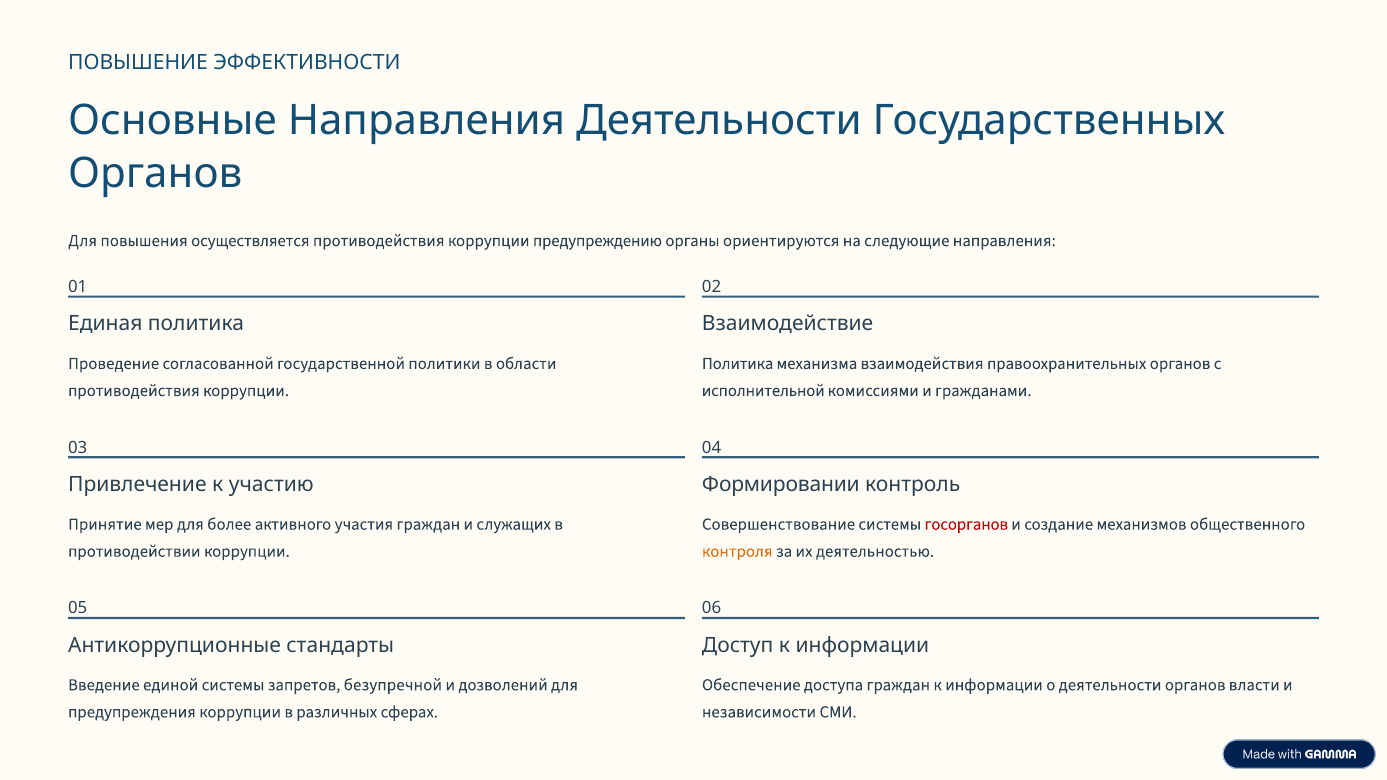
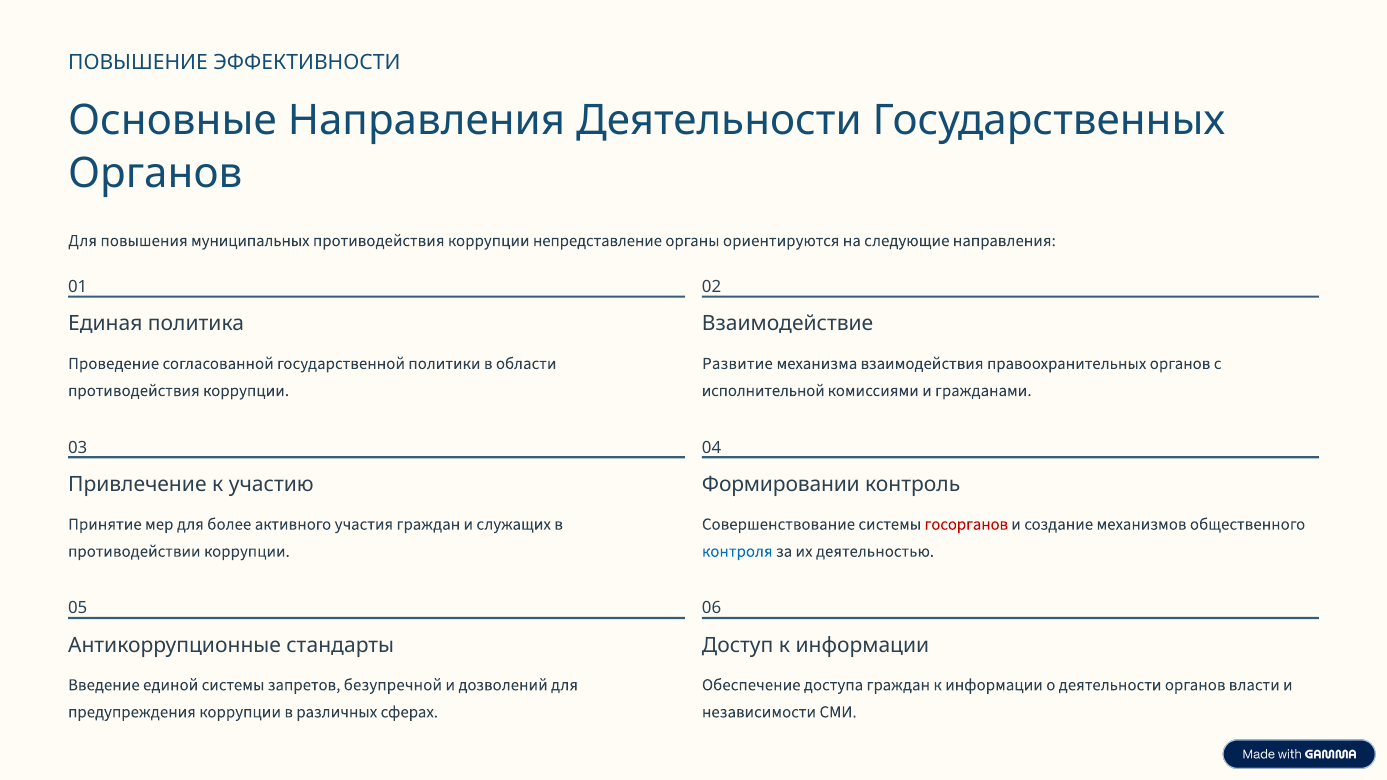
осуществляется: осуществляется -> муниципальных
предупреждению: предупреждению -> непредставление
Политика at (738, 363): Политика -> Развитие
контроля colour: orange -> blue
